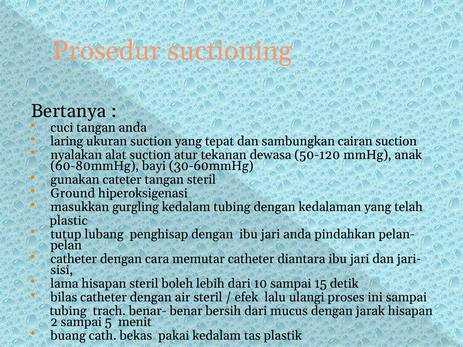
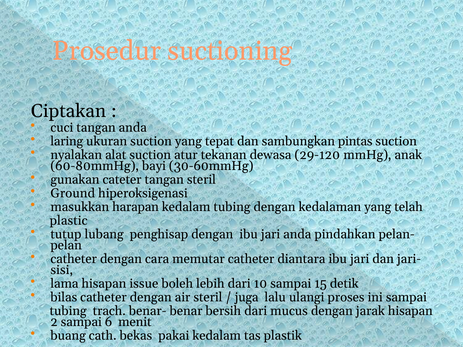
Bertanya: Bertanya -> Ciptakan
cairan: cairan -> pintas
50-120: 50-120 -> 29-120
gurgling: gurgling -> harapan
hisapan steril: steril -> issue
efek: efek -> juga
5: 5 -> 6
